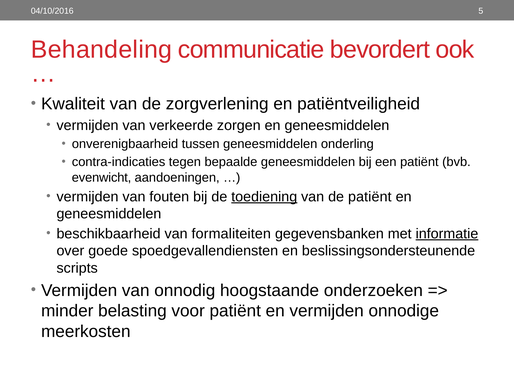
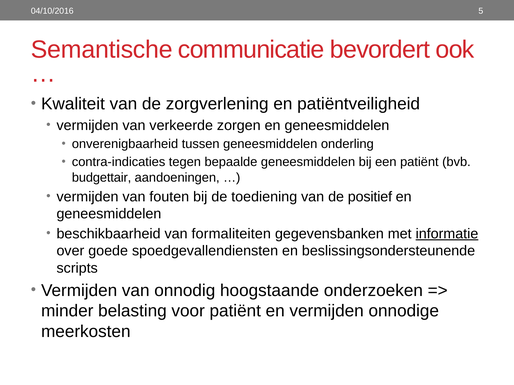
Behandeling: Behandeling -> Semantische
evenwicht: evenwicht -> budgettair
toediening underline: present -> none
de patiënt: patiënt -> positief
